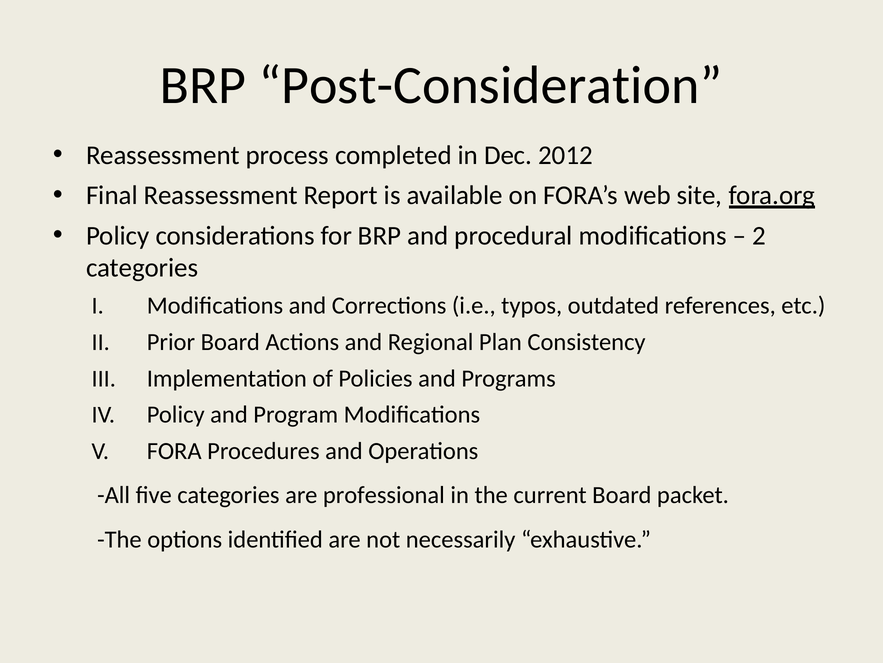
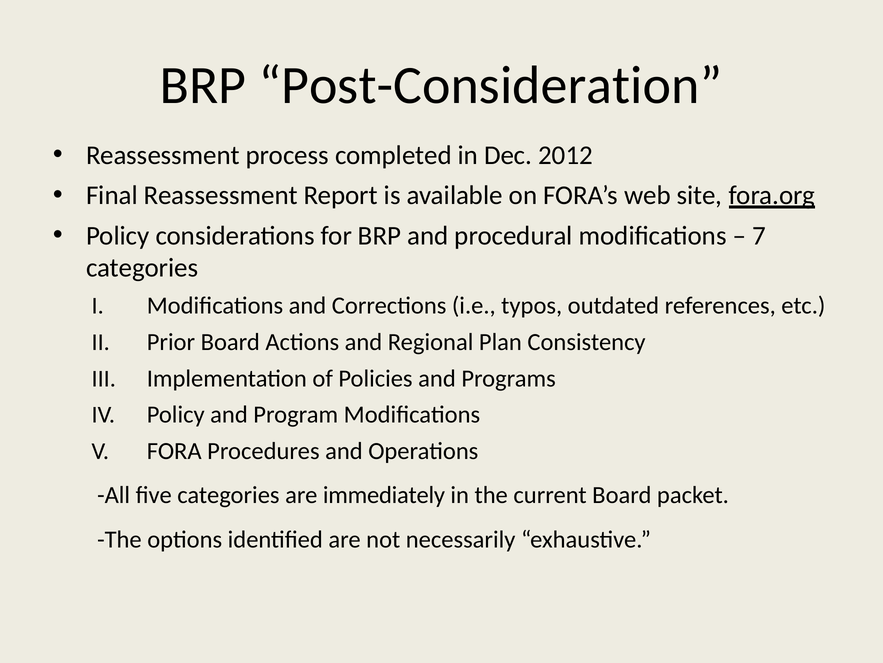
2: 2 -> 7
professional: professional -> immediately
